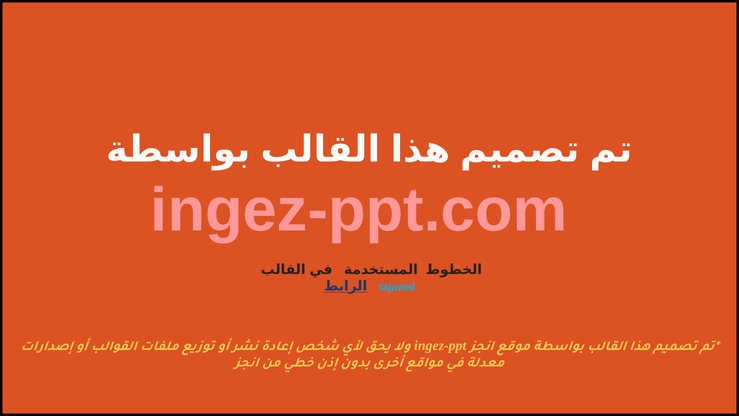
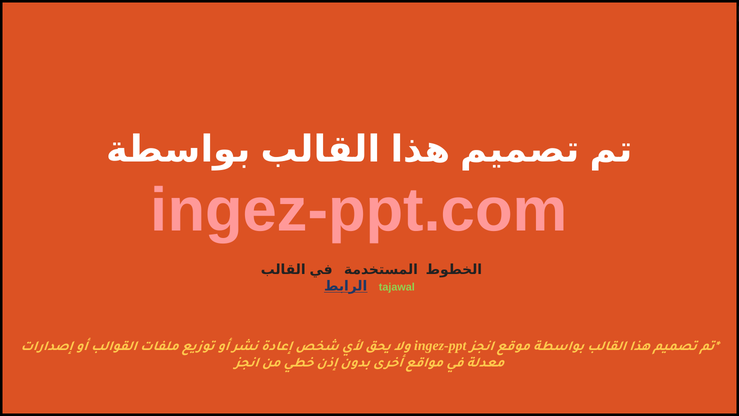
tajawal colour: light blue -> light green
